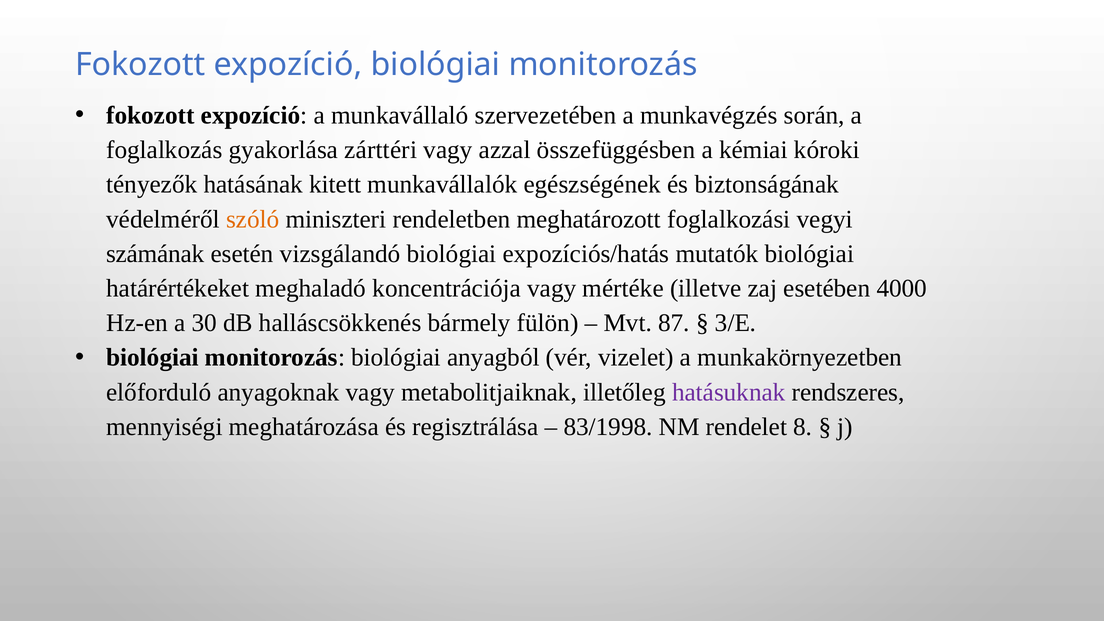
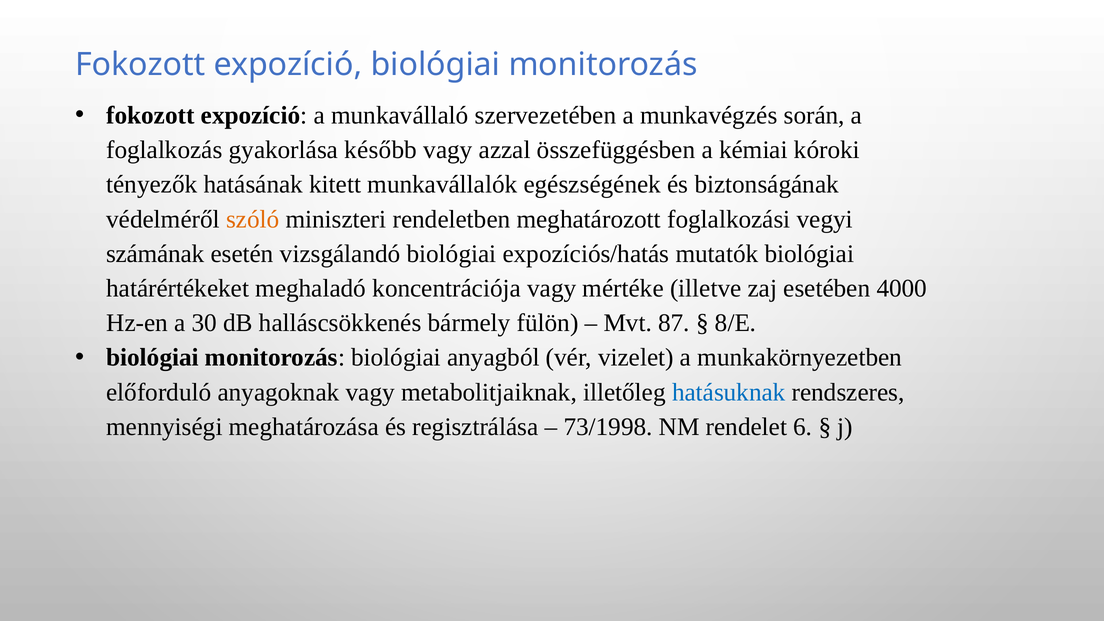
zárttéri: zárttéri -> később
3/E: 3/E -> 8/E
hatásuknak colour: purple -> blue
83/1998: 83/1998 -> 73/1998
8: 8 -> 6
